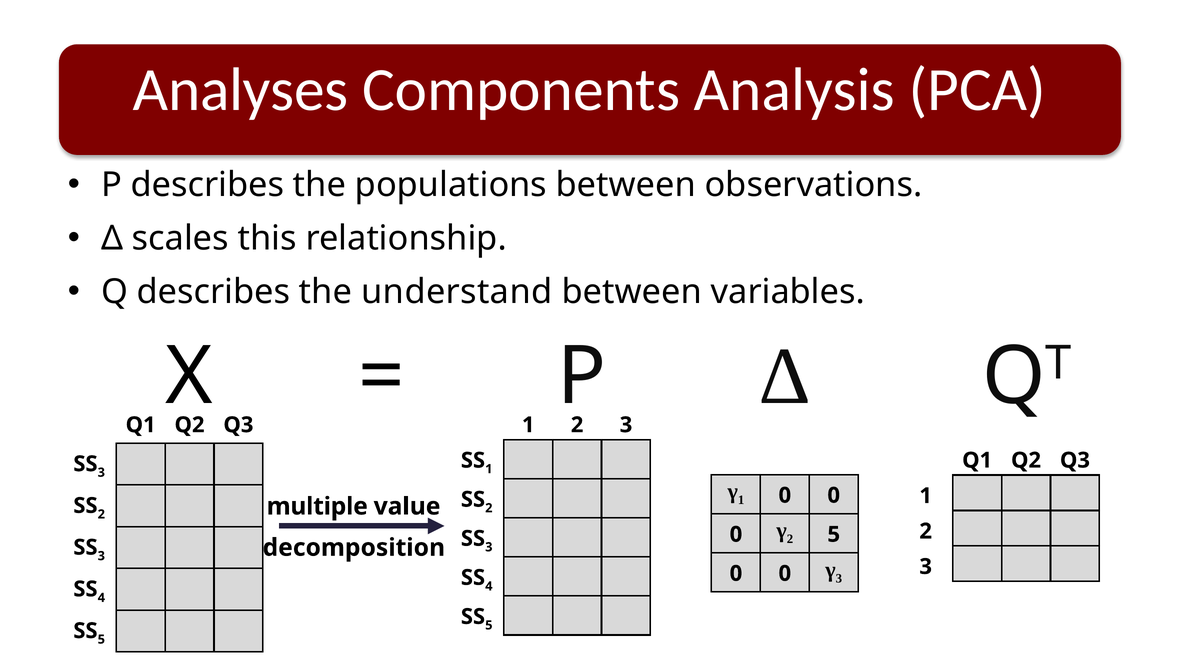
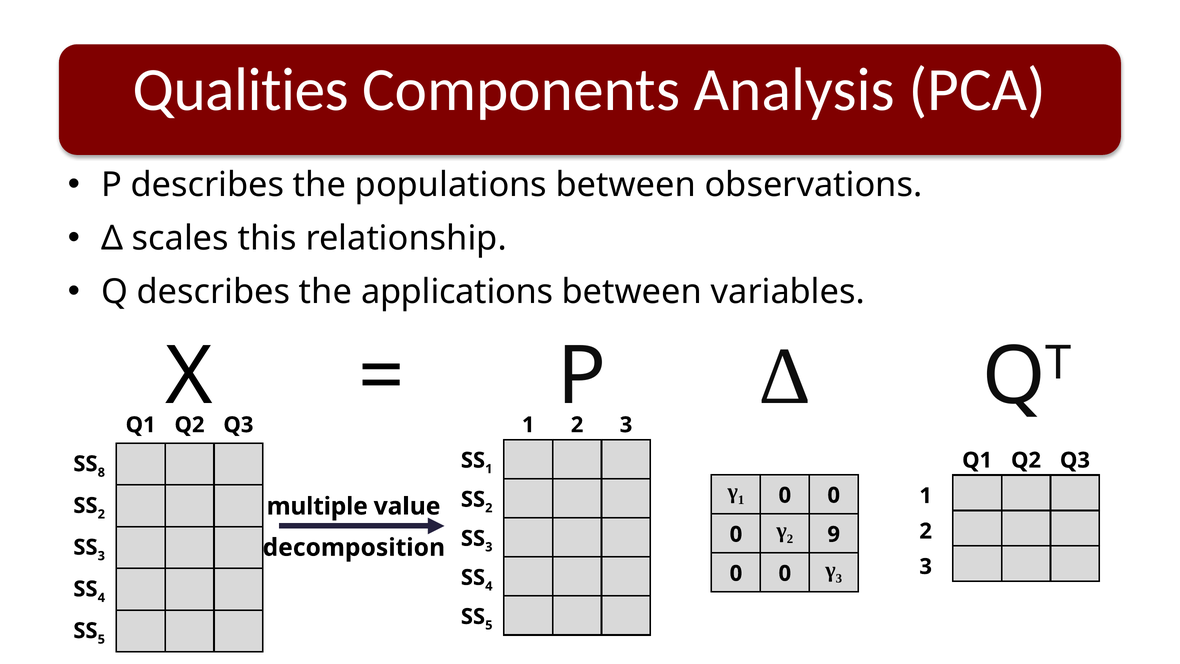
Analyses: Analyses -> Qualities
understand: understand -> applications
3 at (101, 472): 3 -> 8
2 5: 5 -> 9
